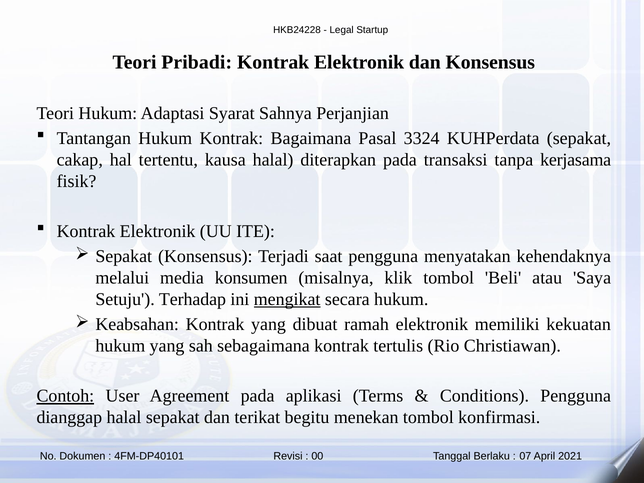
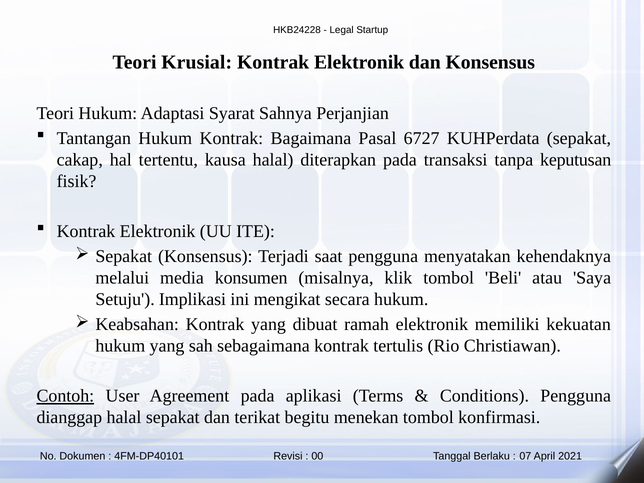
Pribadi: Pribadi -> Krusial
3324: 3324 -> 6727
kerjasama: kerjasama -> keputusan
Terhadap: Terhadap -> Implikasi
mengikat underline: present -> none
